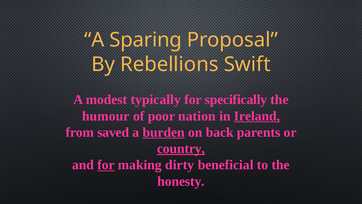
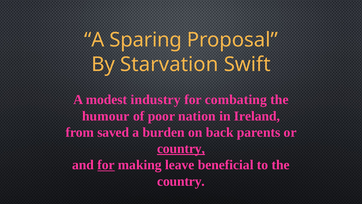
Rebellions: Rebellions -> Starvation
typically: typically -> industry
specifically: specifically -> combating
Ireland underline: present -> none
burden underline: present -> none
dirty: dirty -> leave
honesty at (181, 181): honesty -> country
